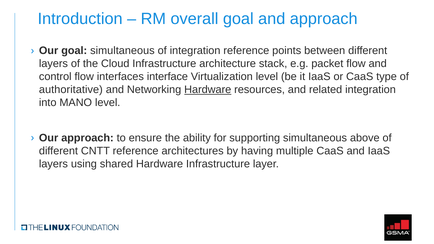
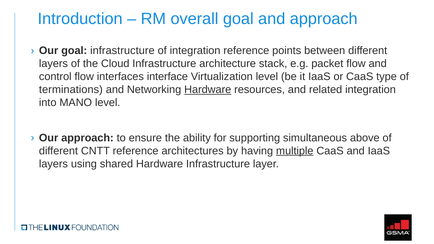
goal simultaneous: simultaneous -> infrastructure
authoritative: authoritative -> terminations
multiple underline: none -> present
